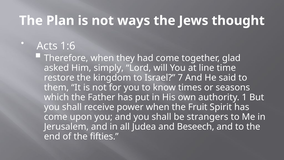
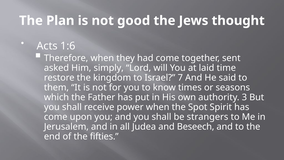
ways: ways -> good
glad: glad -> sent
line: line -> laid
1: 1 -> 3
Fruit: Fruit -> Spot
